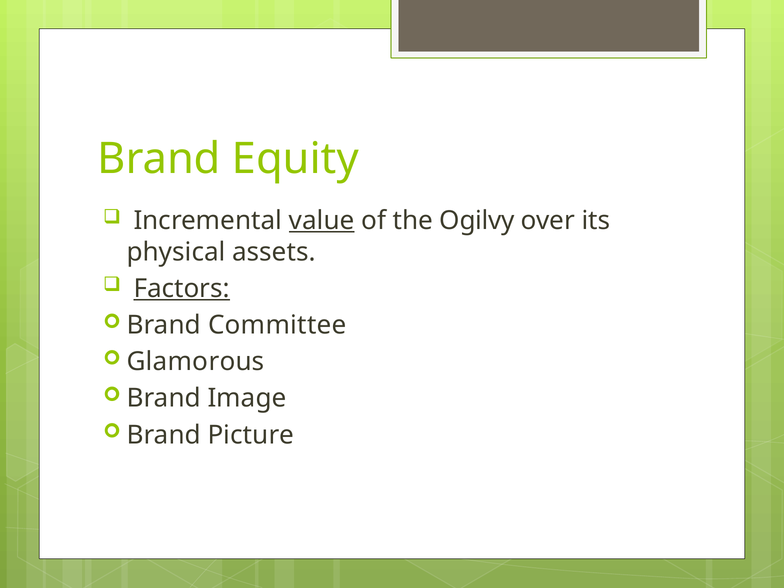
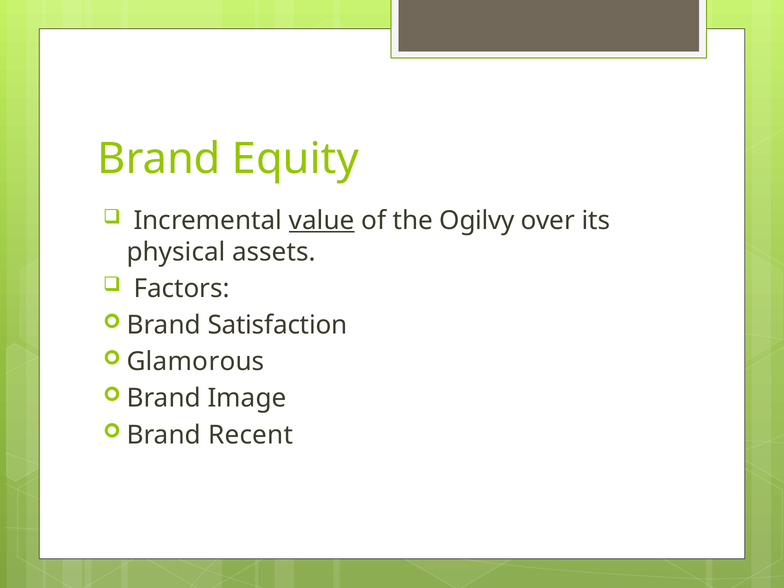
Factors underline: present -> none
Committee: Committee -> Satisfaction
Picture: Picture -> Recent
